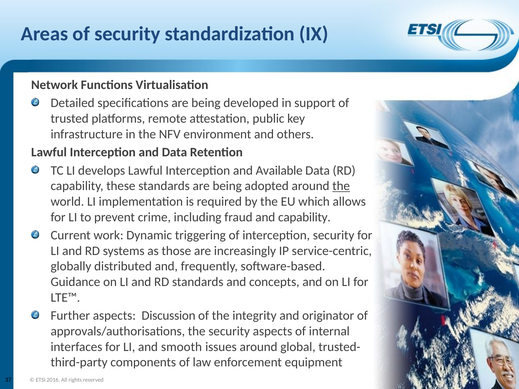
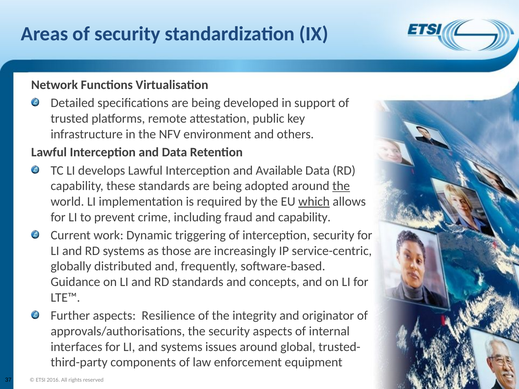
which underline: none -> present
Discussion: Discussion -> Resilience
and smooth: smooth -> systems
